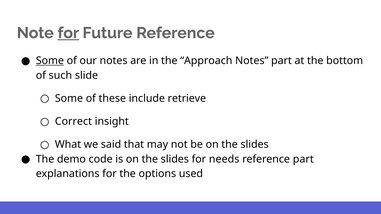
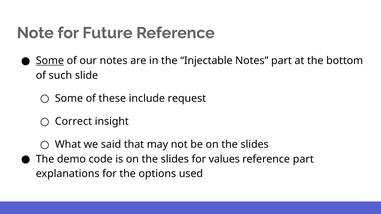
for at (68, 33) underline: present -> none
Approach: Approach -> Injectable
retrieve: retrieve -> request
needs: needs -> values
